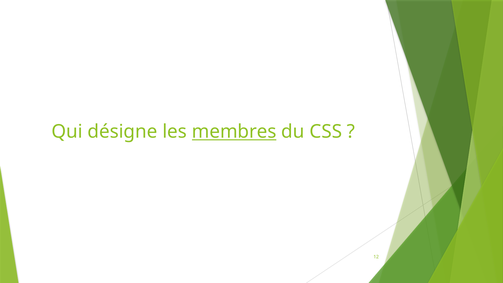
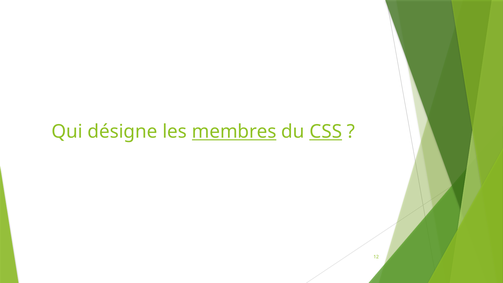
CSS underline: none -> present
